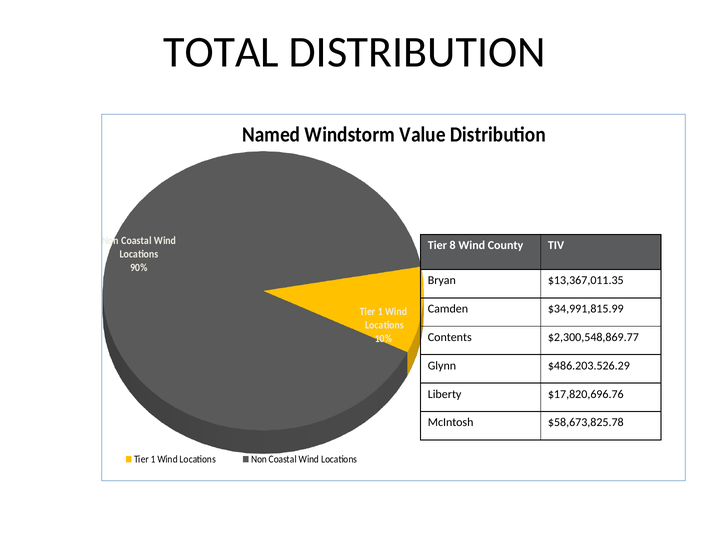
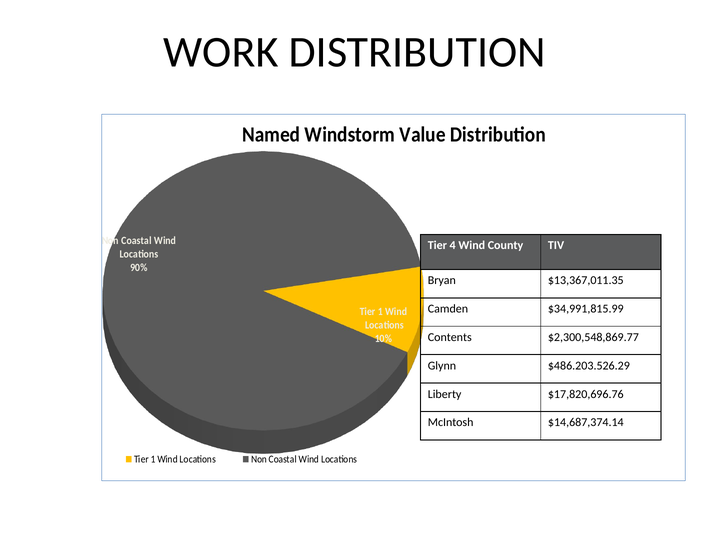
TOTAL at (221, 52): TOTAL -> WORK
8: 8 -> 4
$58,673,825.78: $58,673,825.78 -> $14,687,374.14
